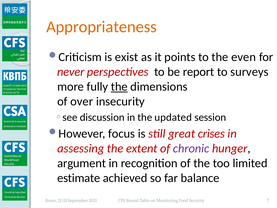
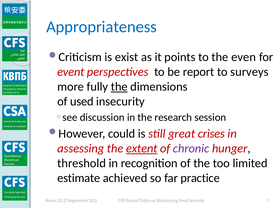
Appropriateness colour: orange -> blue
never: never -> event
over: over -> used
updated: updated -> research
focus: focus -> could
extent underline: none -> present
argument: argument -> threshold
balance: balance -> practice
